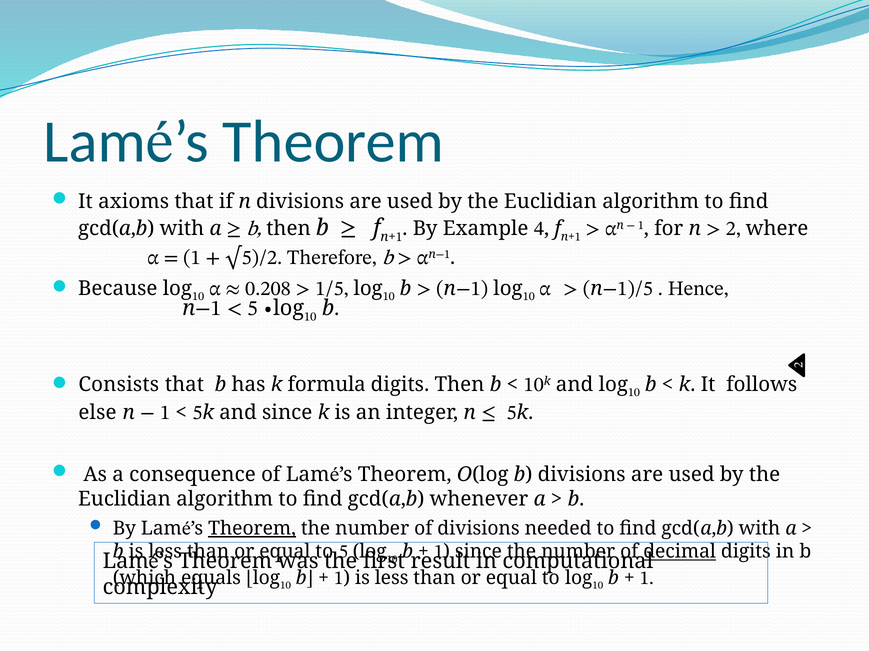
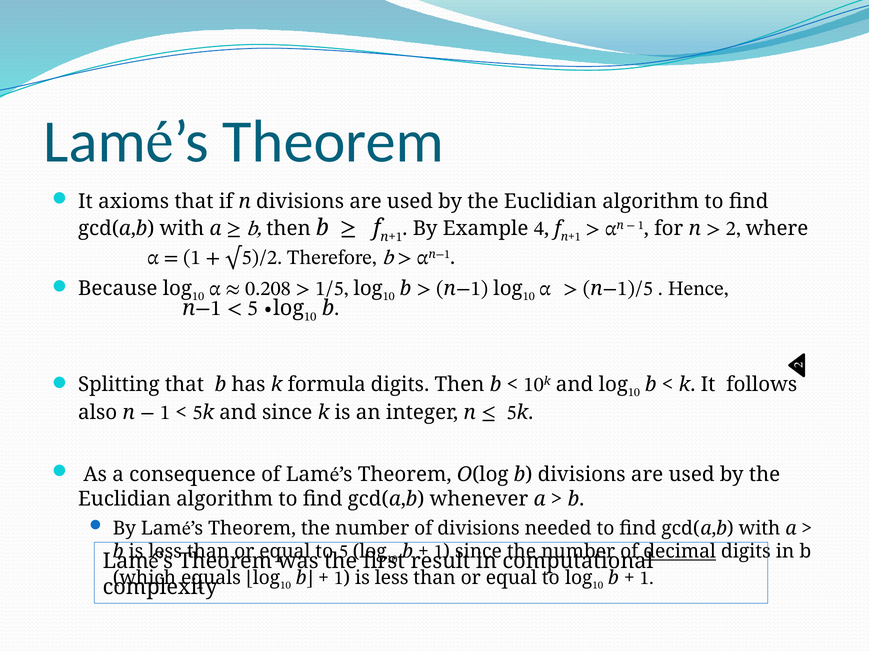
Consists: Consists -> Splitting
else: else -> also
Theorem at (252, 529) underline: present -> none
